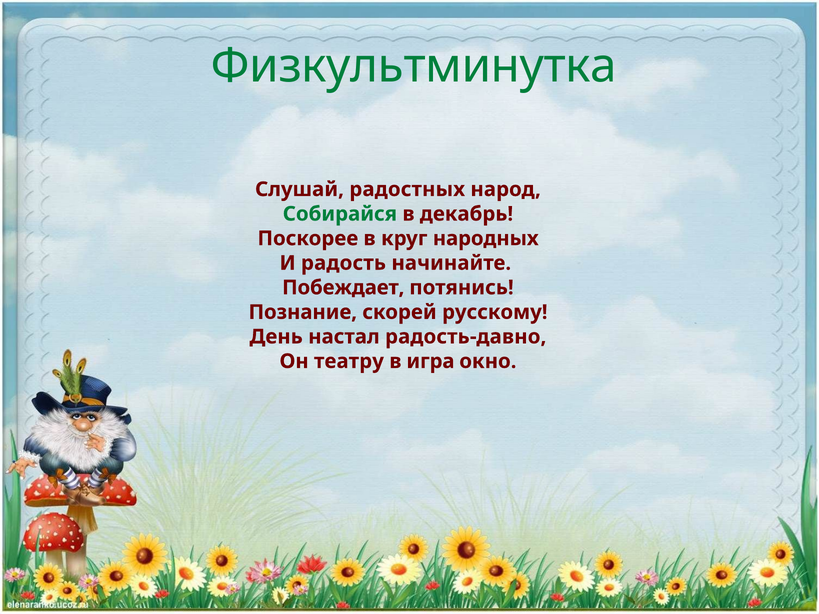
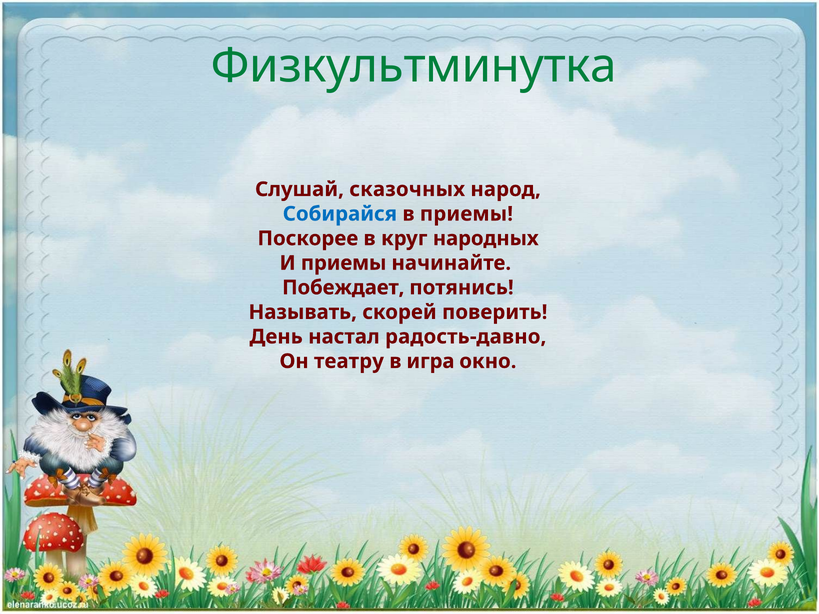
радостных: радостных -> сказочных
Собирайся colour: green -> blue
в декабрь: декабрь -> приемы
И радость: радость -> приемы
Познание: Познание -> Называть
русскому: русскому -> поверить
